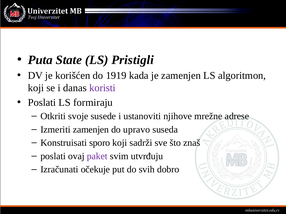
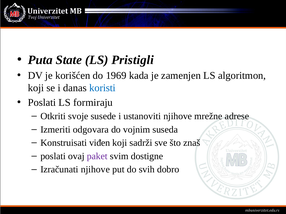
1919: 1919 -> 1969
koristi colour: purple -> blue
Izmeriti zamenjen: zamenjen -> odgovara
upravo: upravo -> vojnim
sporo: sporo -> viđen
utvrđuju: utvrđuju -> dostigne
Izračunati očekuje: očekuje -> njihove
